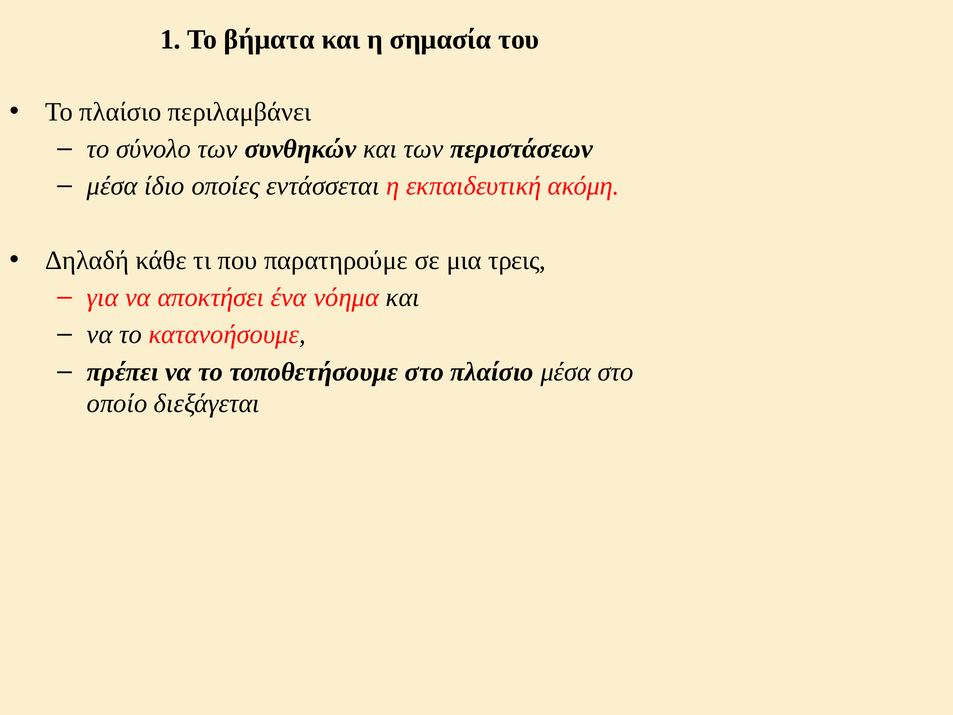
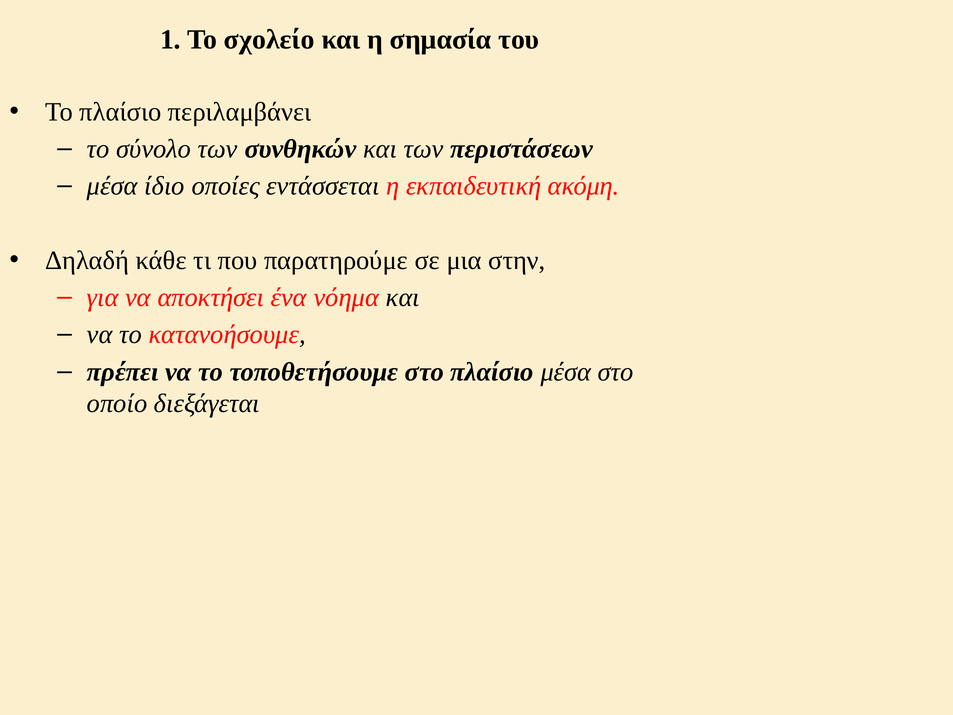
βήματα: βήματα -> σχολείο
τρεις: τρεις -> στην
